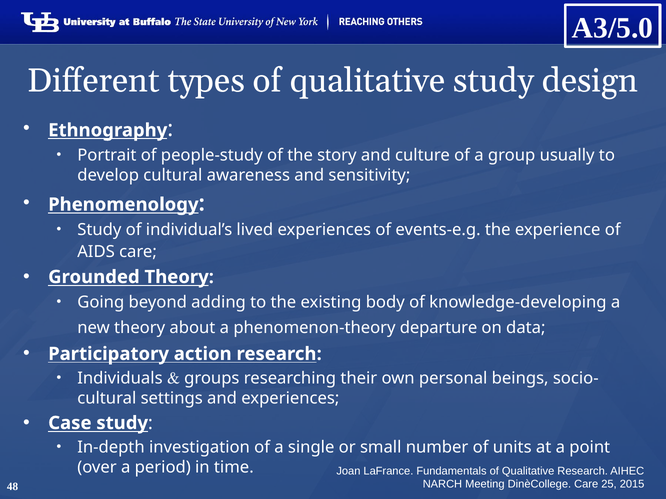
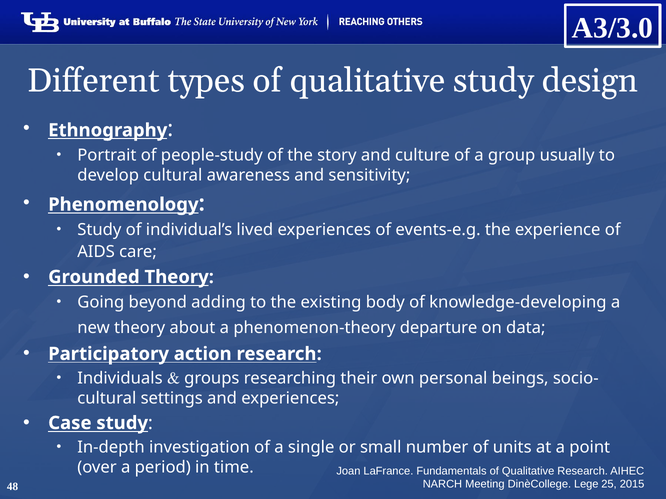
A3/5.0: A3/5.0 -> A3/3.0
DinѐCollege Care: Care -> Lege
